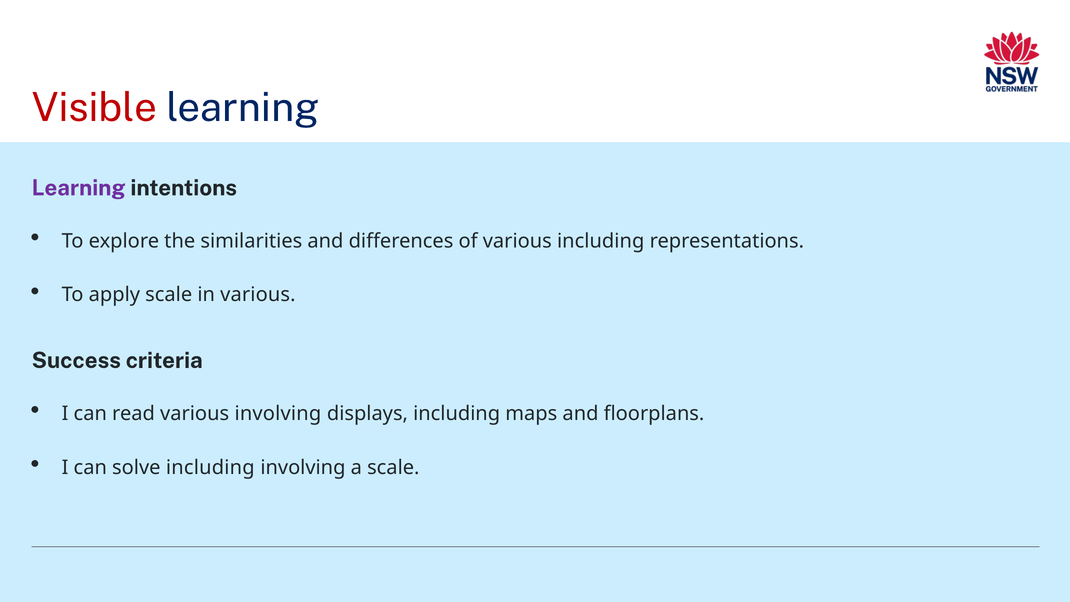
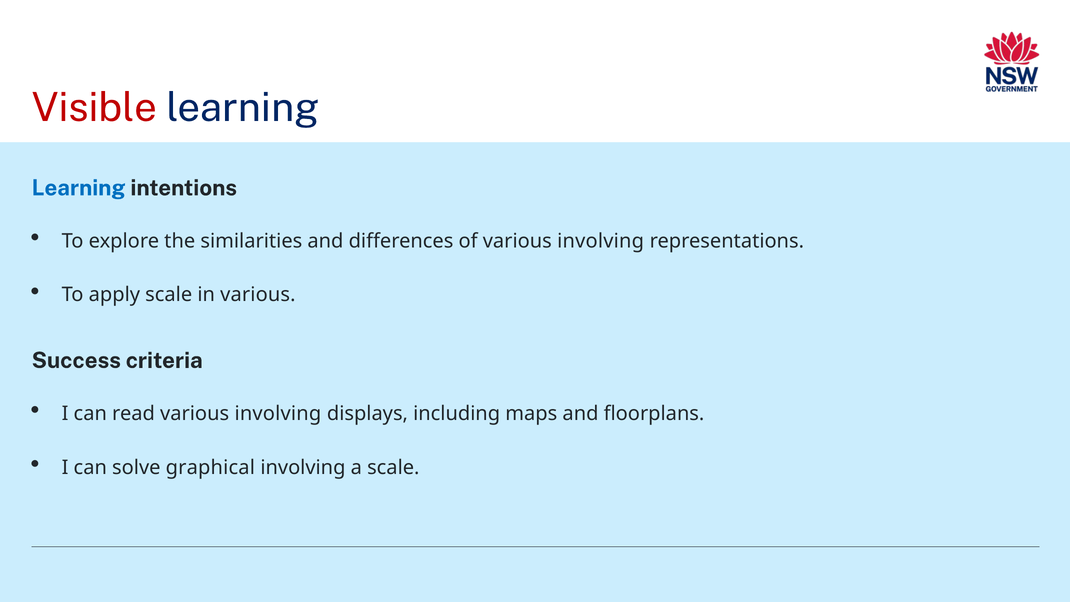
Learning at (79, 188) colour: purple -> blue
of various including: including -> involving
solve including: including -> graphical
